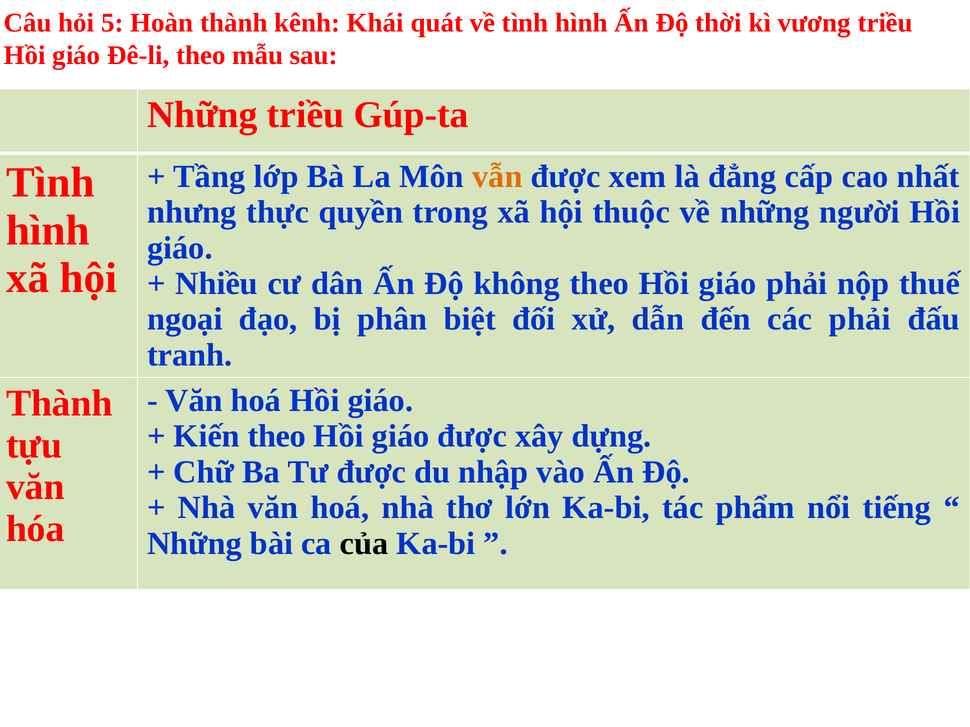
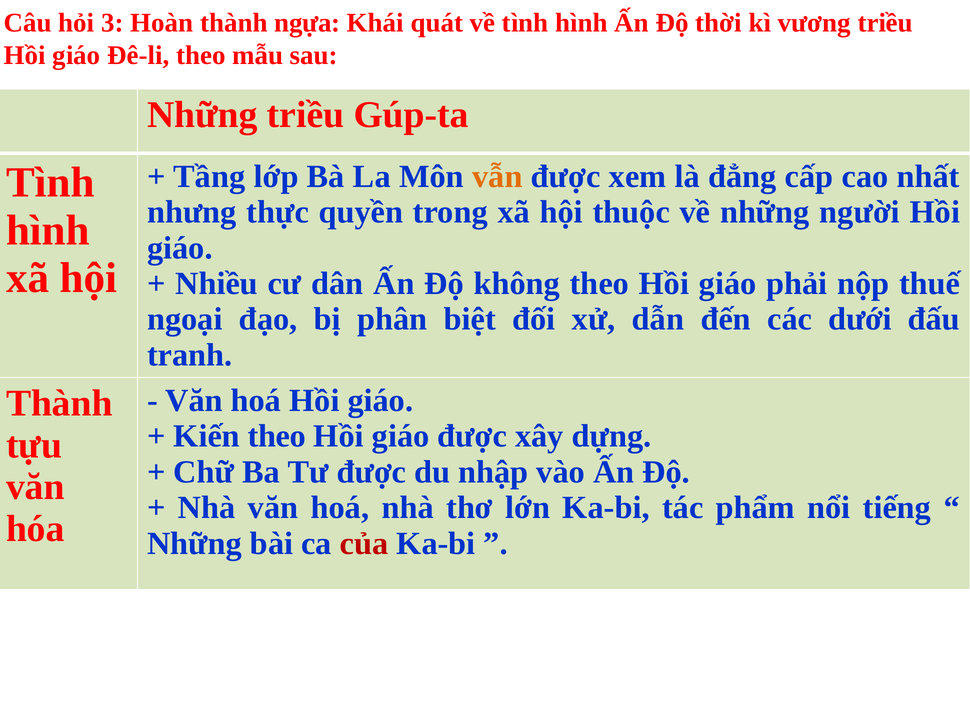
5: 5 -> 3
kênh: kênh -> ngựa
các phải: phải -> dưới
của colour: black -> red
